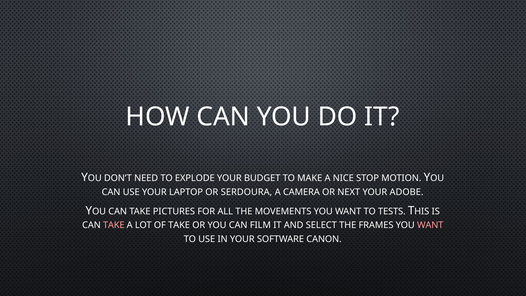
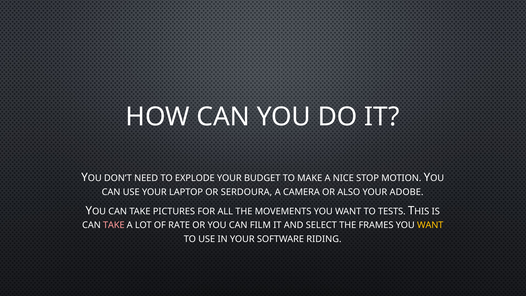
NEXT: NEXT -> ALSO
OF TAKE: TAKE -> RATE
WANT at (430, 225) colour: pink -> yellow
CANON: CANON -> RIDING
